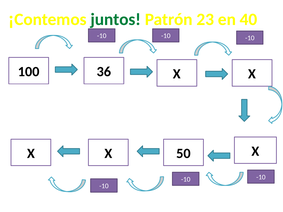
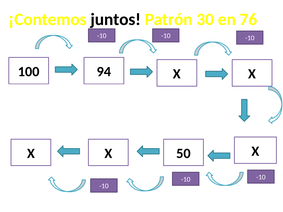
juntos colour: green -> black
23: 23 -> 30
40: 40 -> 76
36: 36 -> 94
